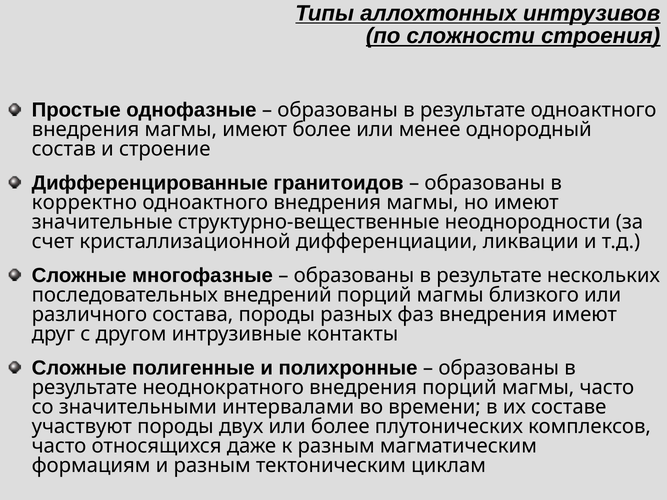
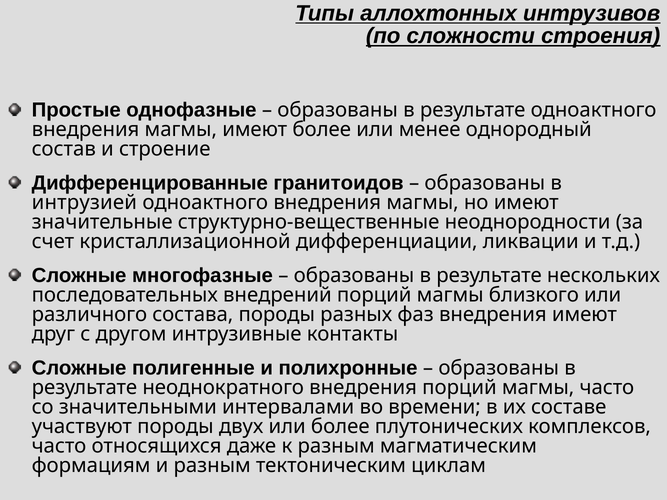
корректно: корректно -> интрузией
